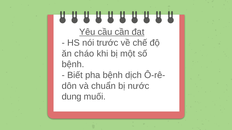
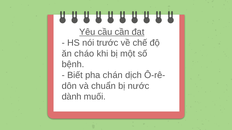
pha bệnh: bệnh -> chán
dung: dung -> dành
